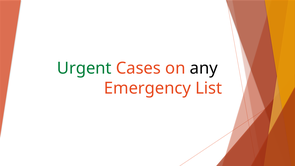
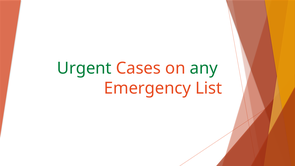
any colour: black -> green
